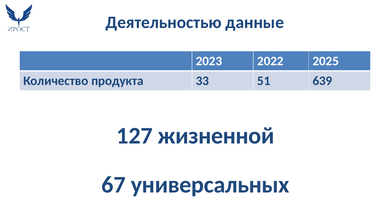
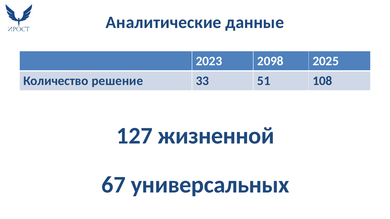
Деятельностью: Деятельностью -> Аналитические
2022: 2022 -> 2098
продукта: продукта -> решение
639: 639 -> 108
